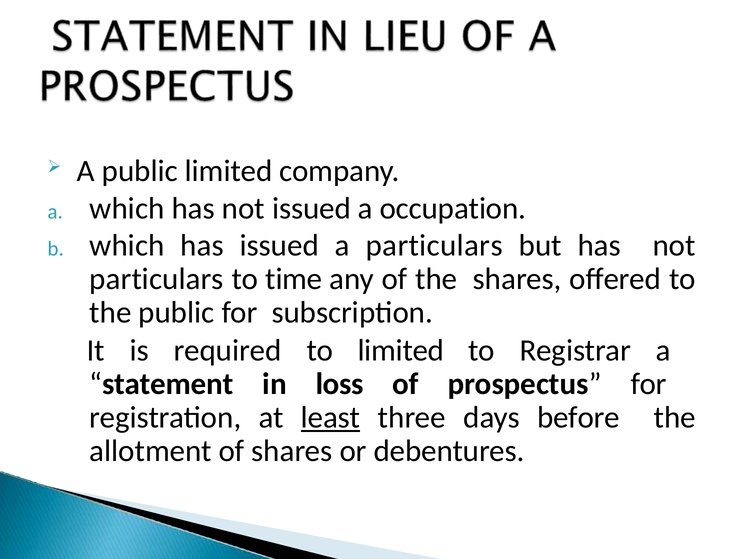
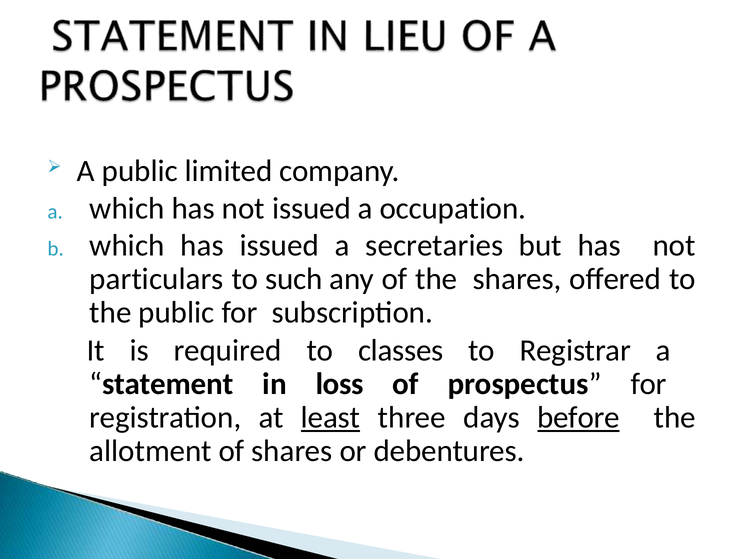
a particulars: particulars -> secretaries
time: time -> such
to limited: limited -> classes
before underline: none -> present
